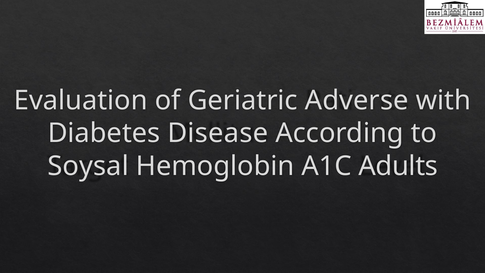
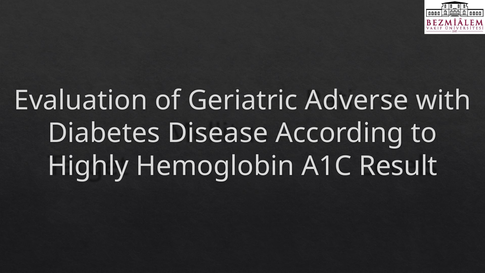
Soysal: Soysal -> Highly
Adults: Adults -> Result
